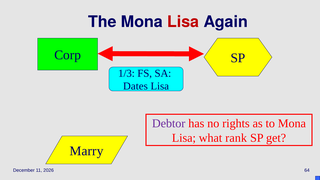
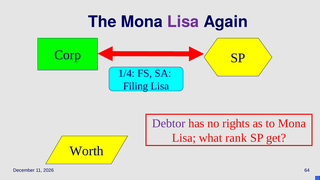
Lisa at (183, 22) colour: red -> purple
1/3: 1/3 -> 1/4
Dates: Dates -> Filing
Marry: Marry -> Worth
